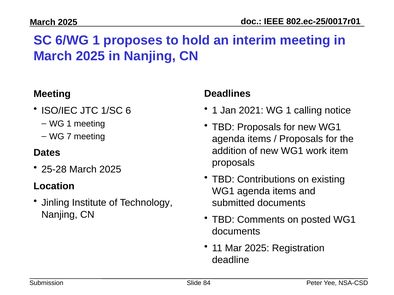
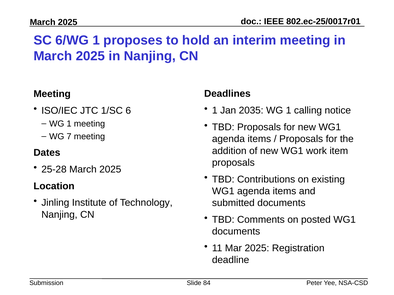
2021: 2021 -> 2035
